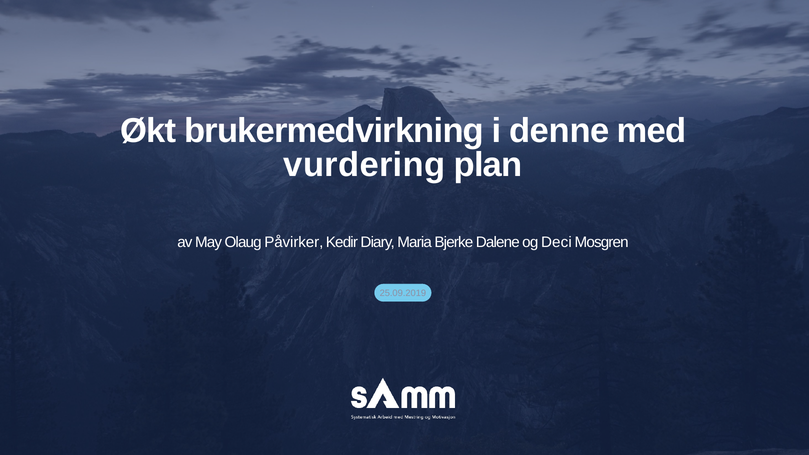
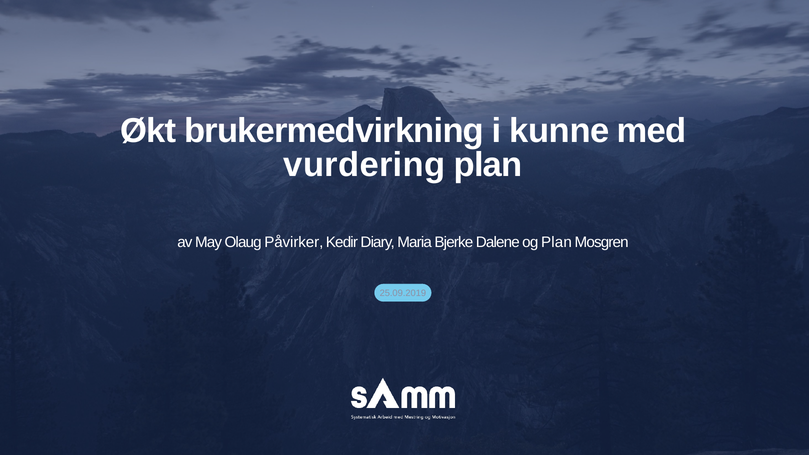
denne: denne -> kunne
og Deci: Deci -> Plan
